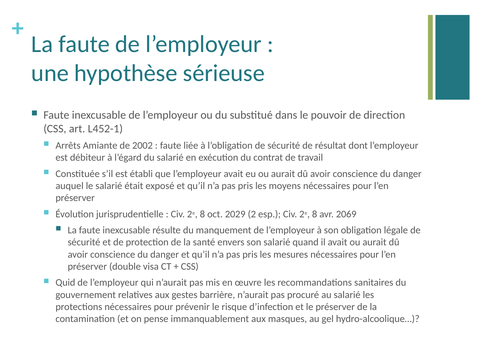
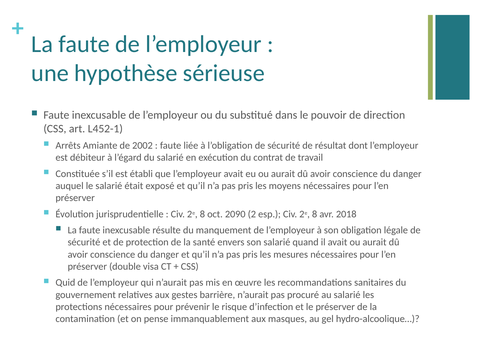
2029: 2029 -> 2090
2069: 2069 -> 2018
